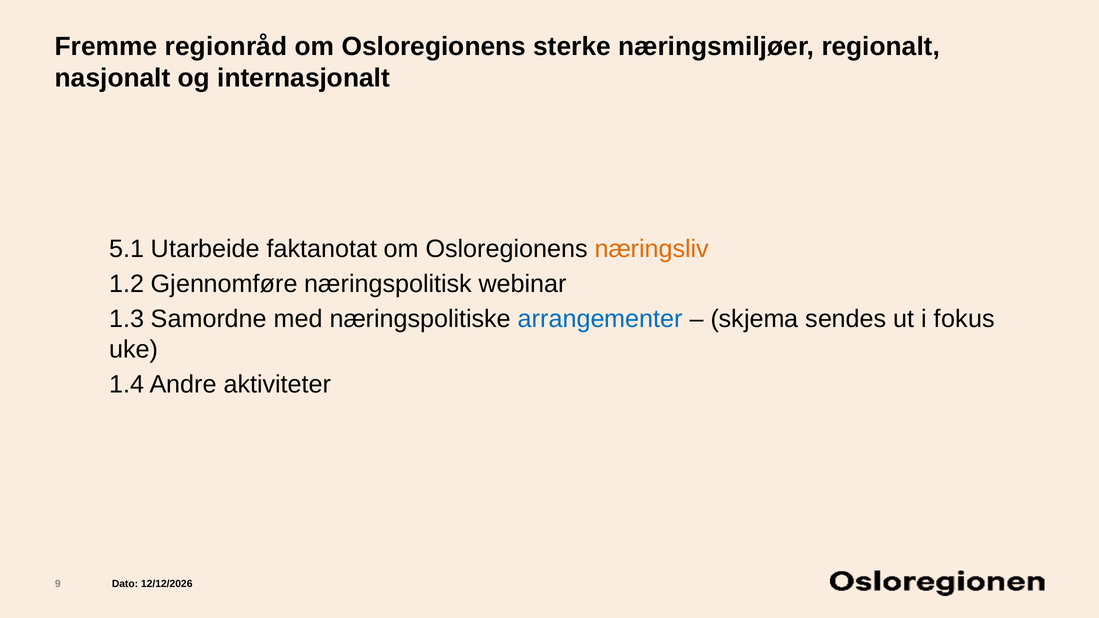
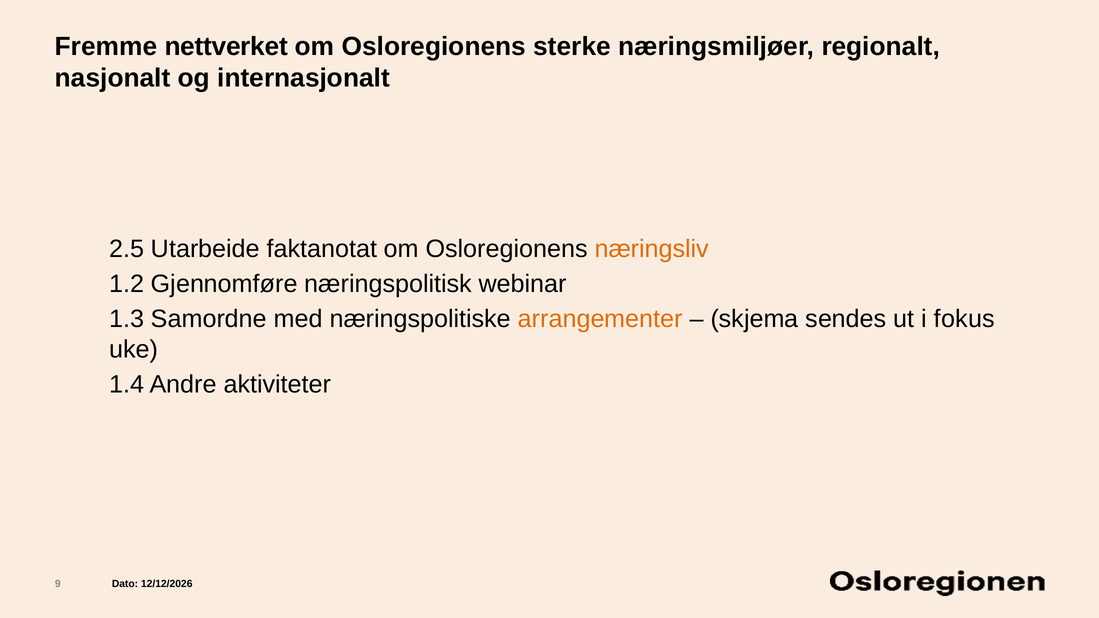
regionråd: regionråd -> nettverket
5.1: 5.1 -> 2.5
arrangementer colour: blue -> orange
